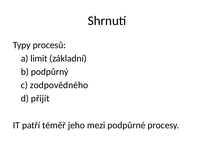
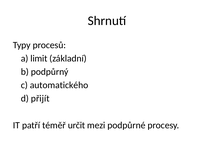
zodpovědného: zodpovědného -> automatického
jeho: jeho -> určit
